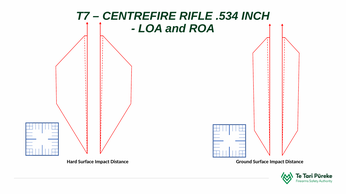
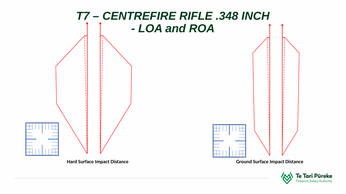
.534: .534 -> .348
